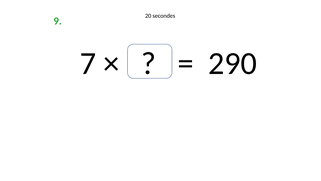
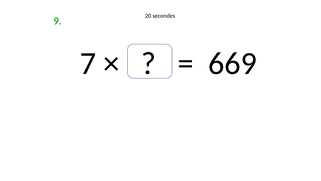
290: 290 -> 669
